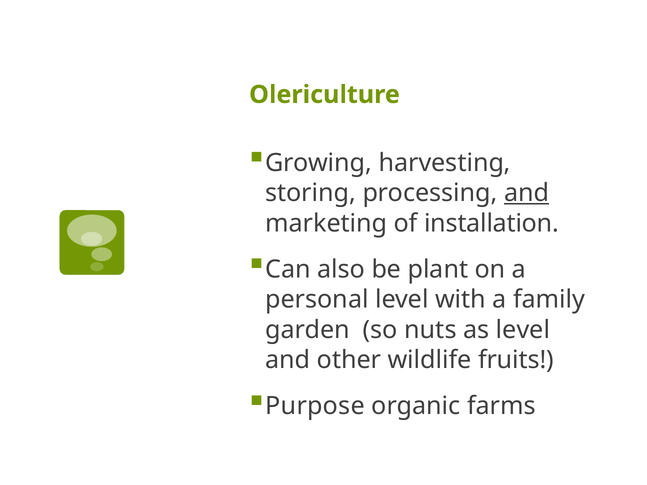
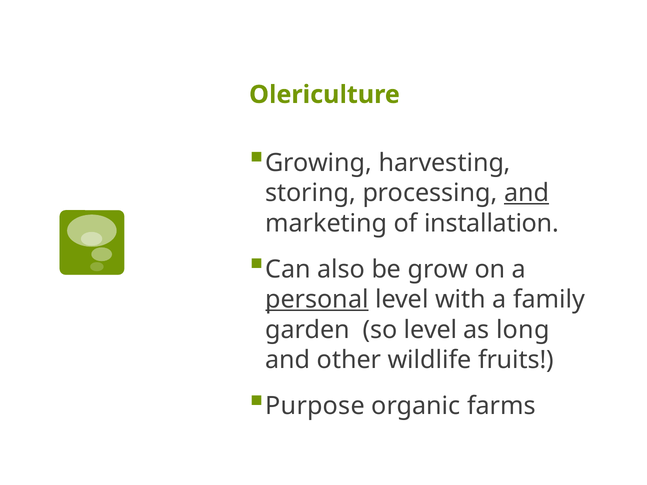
plant: plant -> grow
personal underline: none -> present
so nuts: nuts -> level
as level: level -> long
